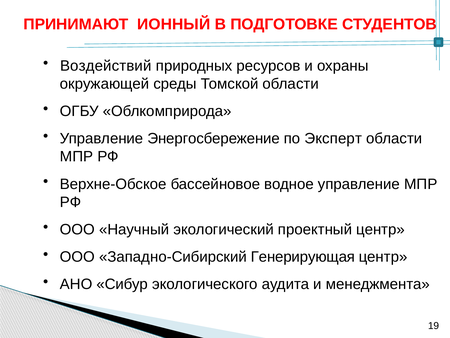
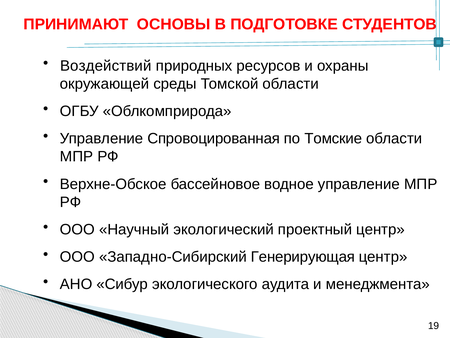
ИОННЫЙ: ИОННЫЙ -> ОСНОВЫ
Энергосбережение: Энергосбережение -> Спровоцированная
Эксперт: Эксперт -> Томские
